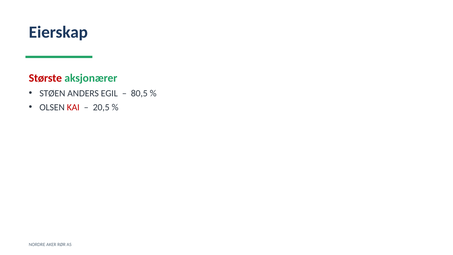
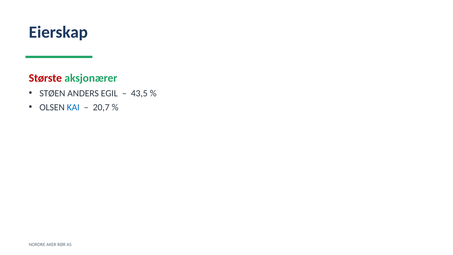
80,5: 80,5 -> 43,5
KAI colour: red -> blue
20,5: 20,5 -> 20,7
